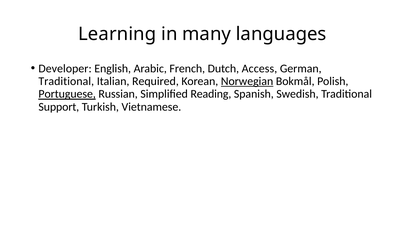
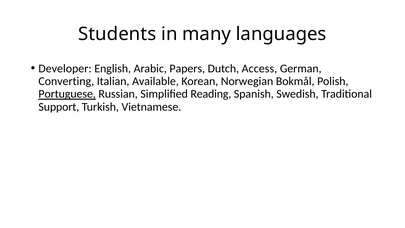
Learning: Learning -> Students
French: French -> Papers
Traditional at (66, 81): Traditional -> Converting
Required: Required -> Available
Norwegian underline: present -> none
